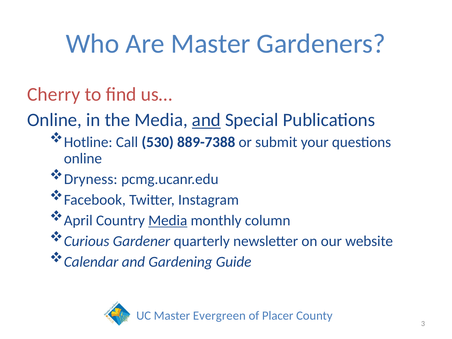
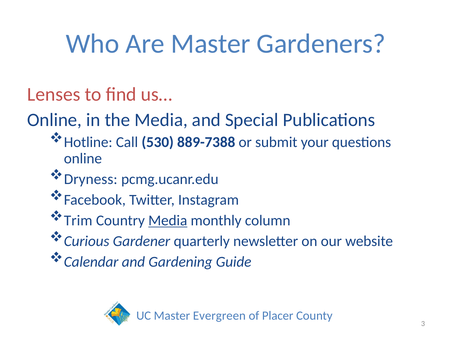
Cherry: Cherry -> Lenses
and at (206, 120) underline: present -> none
April: April -> Trim
